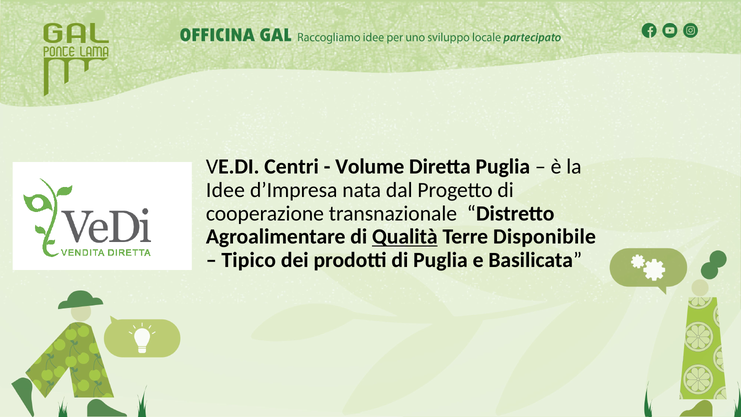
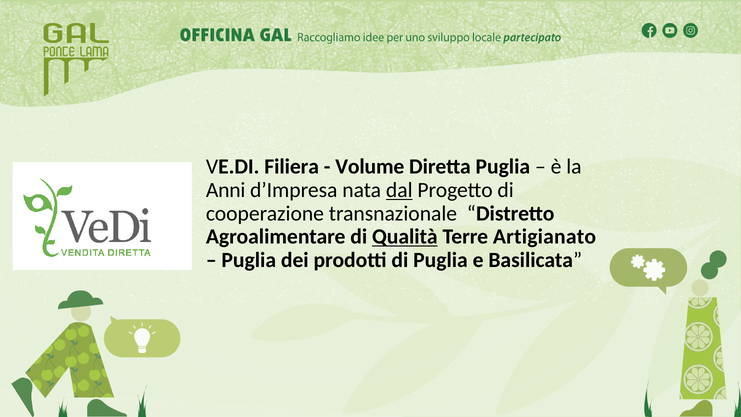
Centri: Centri -> Filiera
Idee: Idee -> Anni
dal underline: none -> present
Disponibile: Disponibile -> Artigianato
Tipico at (249, 260): Tipico -> Puglia
